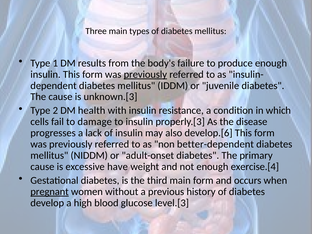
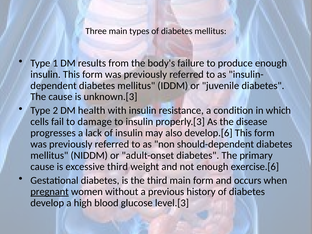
previously at (145, 74) underline: present -> none
better-dependent: better-dependent -> should-dependent
excessive have: have -> third
exercise.[4: exercise.[4 -> exercise.[6
